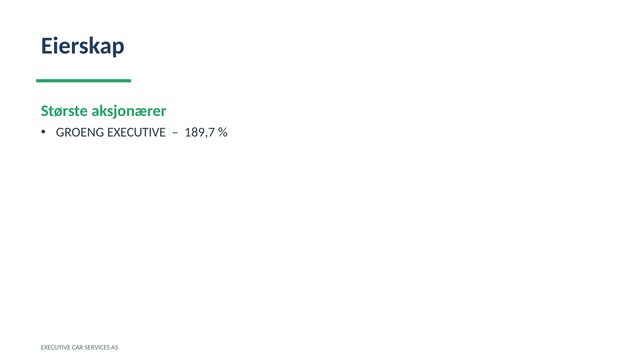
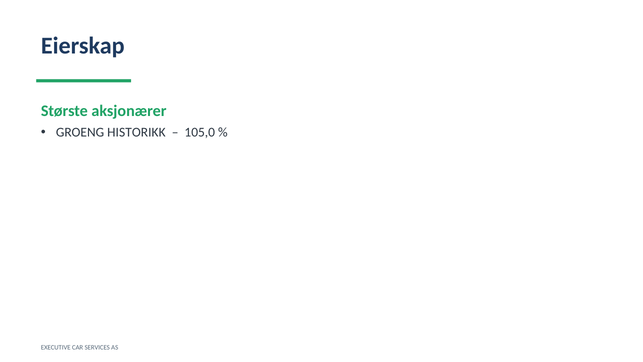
GROENG EXECUTIVE: EXECUTIVE -> HISTORIKK
189,7: 189,7 -> 105,0
